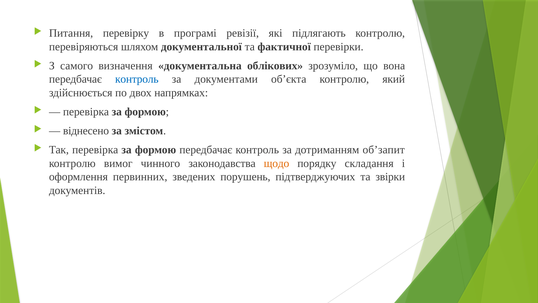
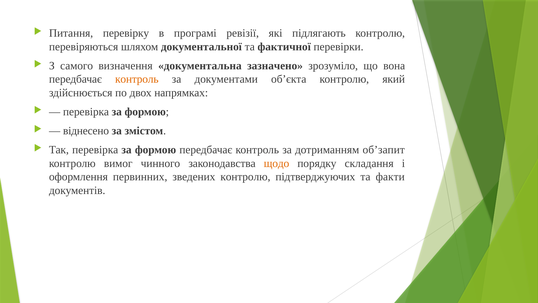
облікових: облікових -> зазначено
контроль at (137, 79) colour: blue -> orange
зведених порушень: порушень -> контролю
звірки: звірки -> факти
